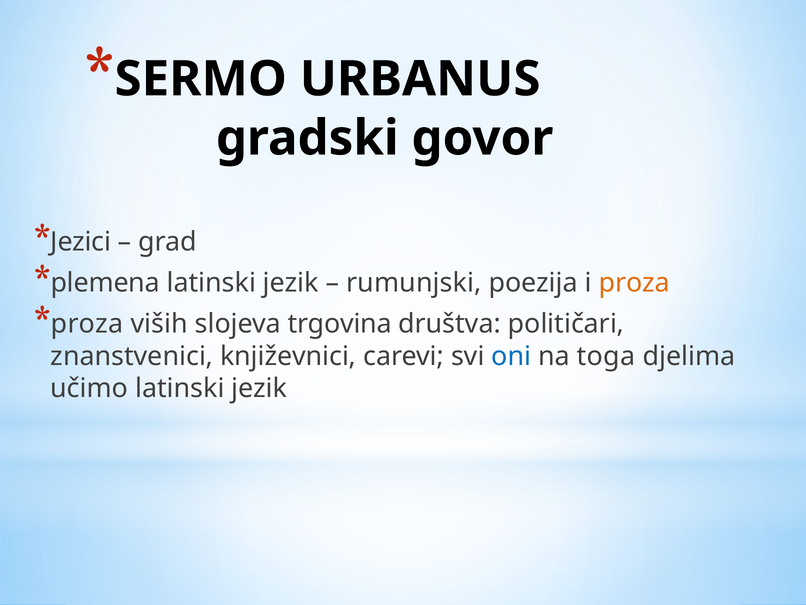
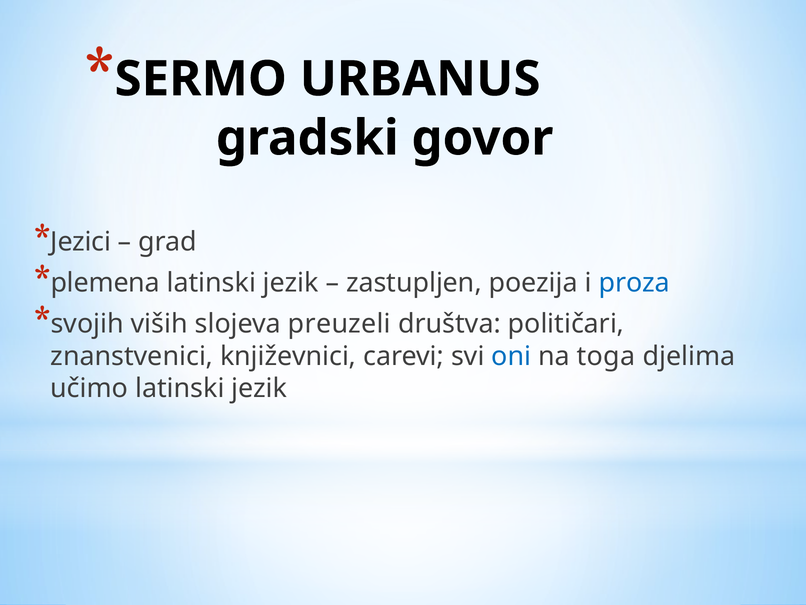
rumunjski: rumunjski -> zastupljen
proza at (634, 283) colour: orange -> blue
proza at (87, 324): proza -> svojih
trgovina: trgovina -> preuzeli
